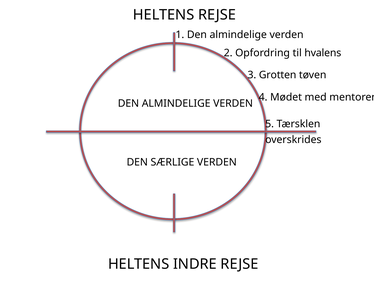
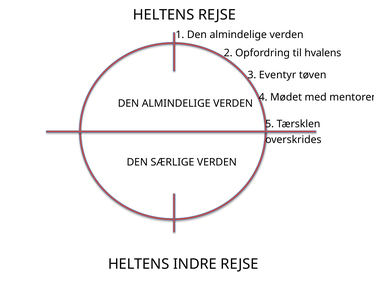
Grotten: Grotten -> Eventyr
